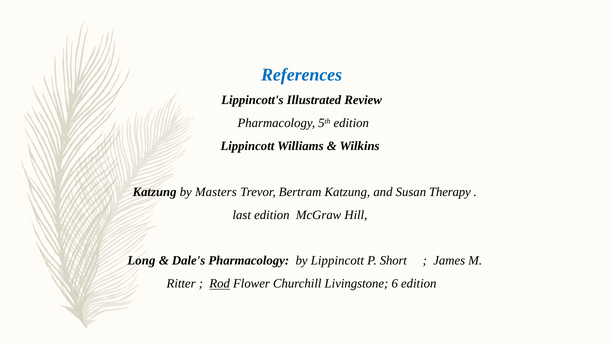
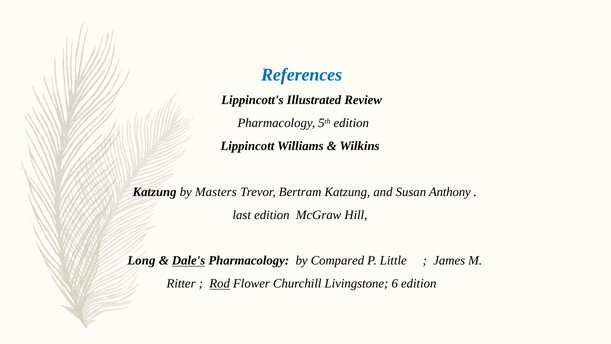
Therapy: Therapy -> Anthony
Dale's underline: none -> present
by Lippincott: Lippincott -> Compared
Short: Short -> Little
